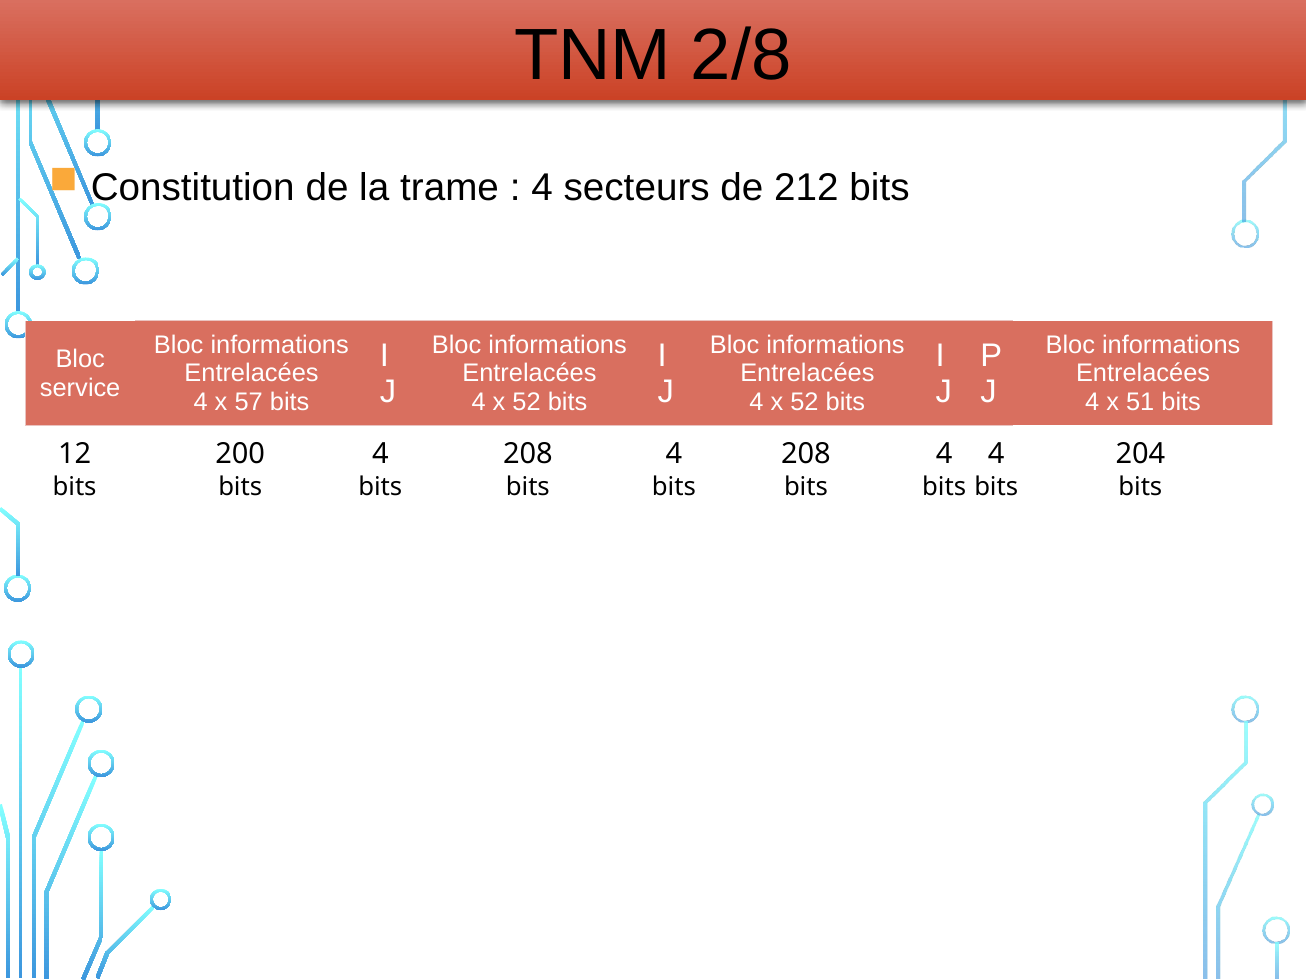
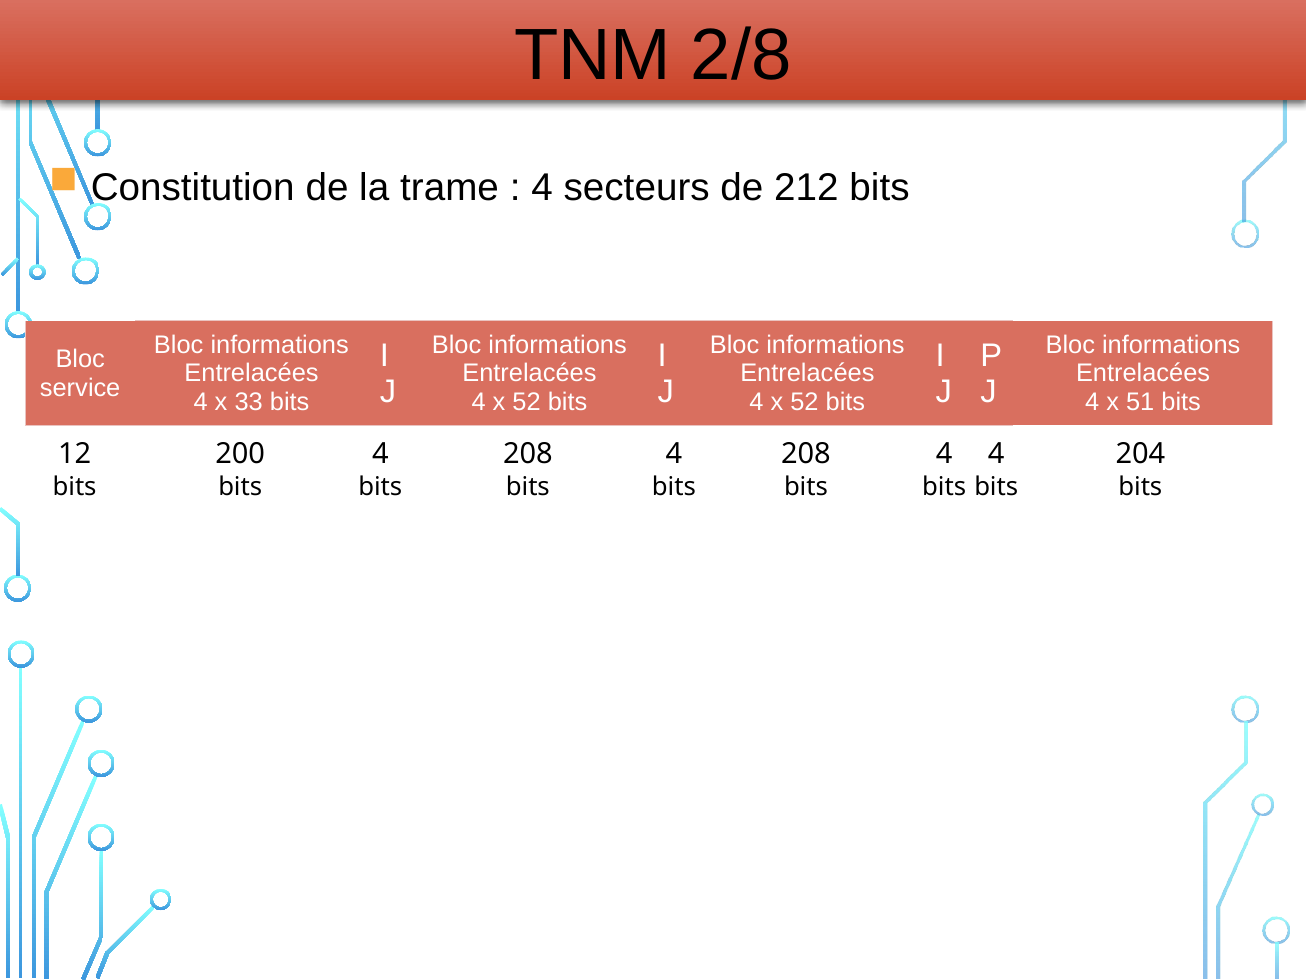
57: 57 -> 33
